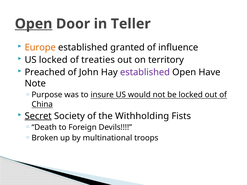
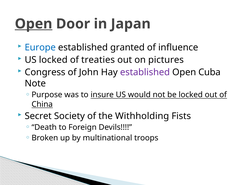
Teller: Teller -> Japan
Europe colour: orange -> blue
territory: territory -> pictures
Preached: Preached -> Congress
Have: Have -> Cuba
Secret underline: present -> none
